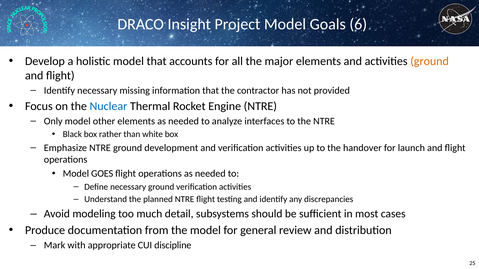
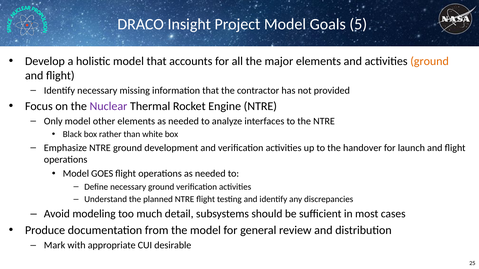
6: 6 -> 5
Nuclear colour: blue -> purple
discipline: discipline -> desirable
